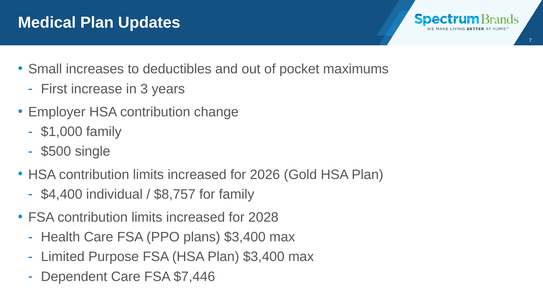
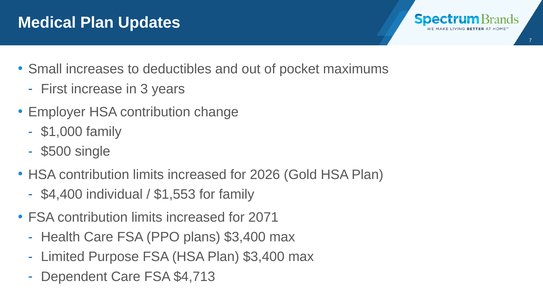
$8,757: $8,757 -> $1,553
2028: 2028 -> 2071
$7,446: $7,446 -> $4,713
